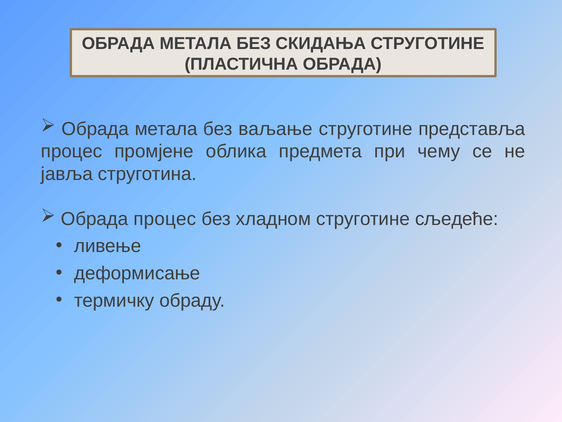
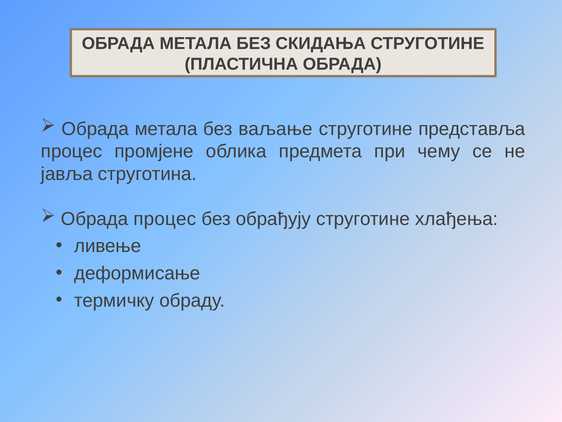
хладном: хладном -> обрађују
сљедеће: сљедеће -> хлађења
